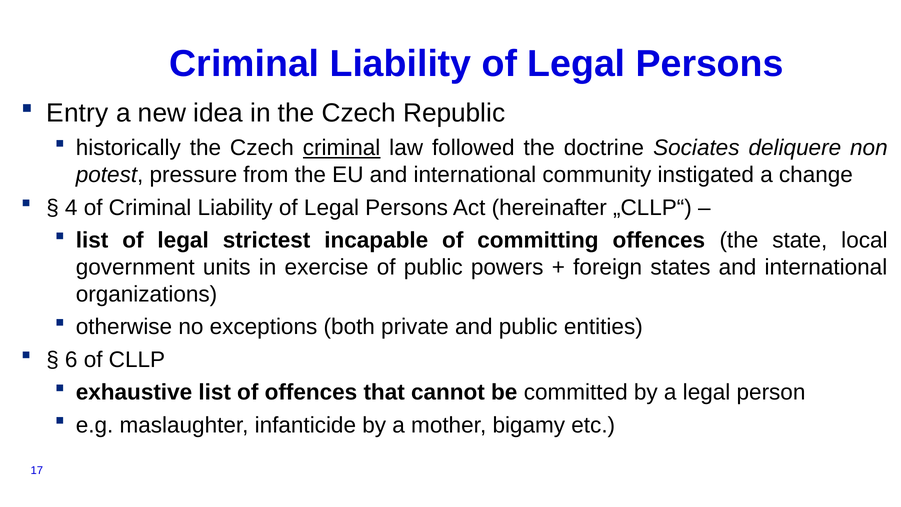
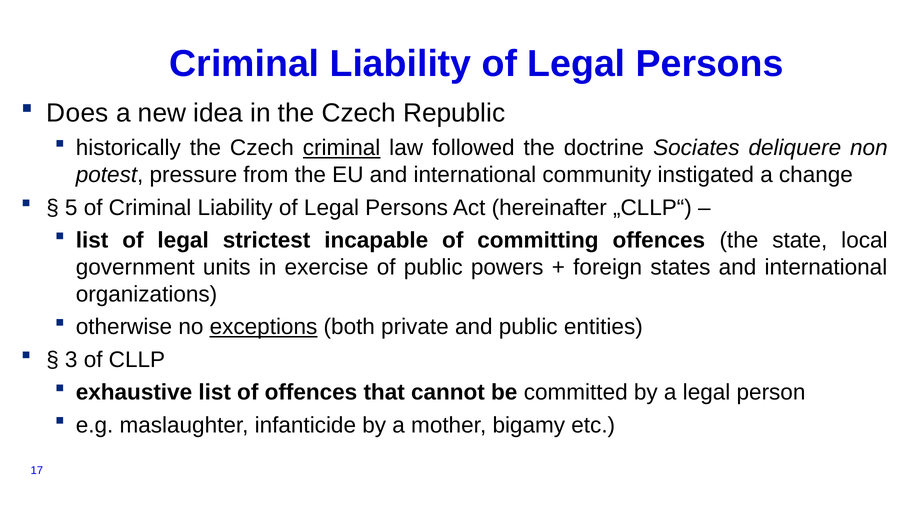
Entry: Entry -> Does
4: 4 -> 5
exceptions underline: none -> present
6: 6 -> 3
